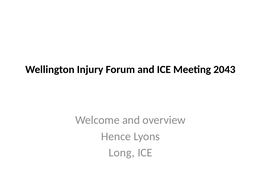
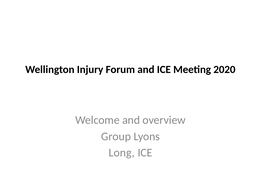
2043: 2043 -> 2020
Hence: Hence -> Group
